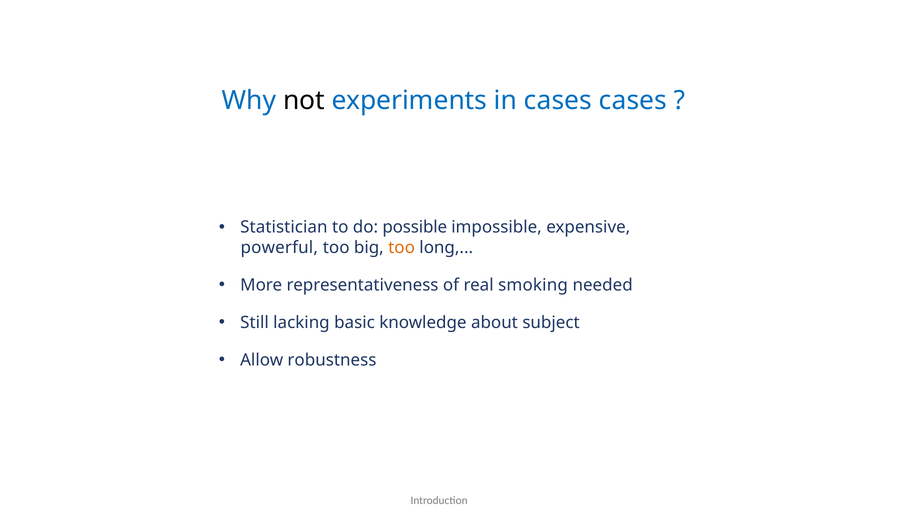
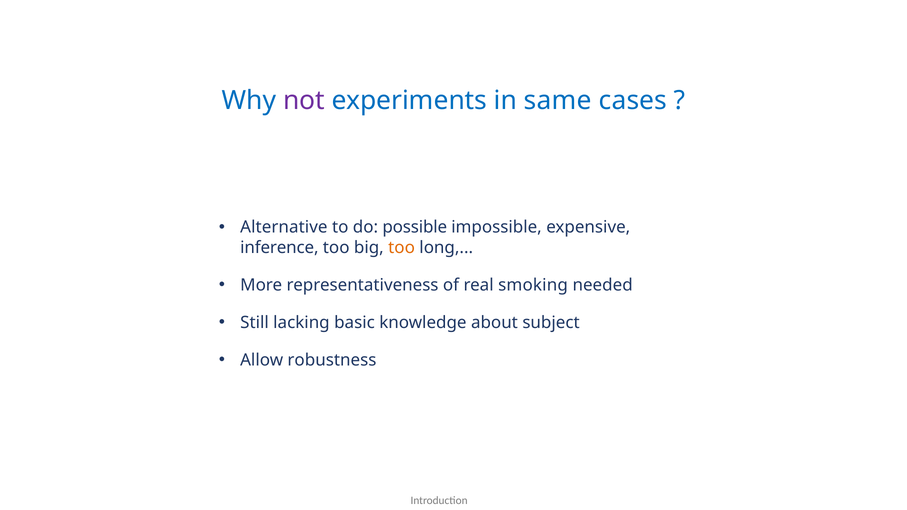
not colour: black -> purple
in cases: cases -> same
Statistician: Statistician -> Alternative
powerful: powerful -> inference
